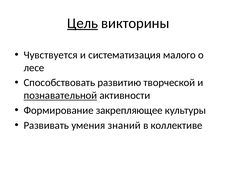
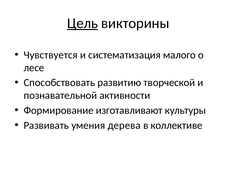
познавательной underline: present -> none
закрепляющее: закрепляющее -> изготавливают
знаний: знаний -> дерева
